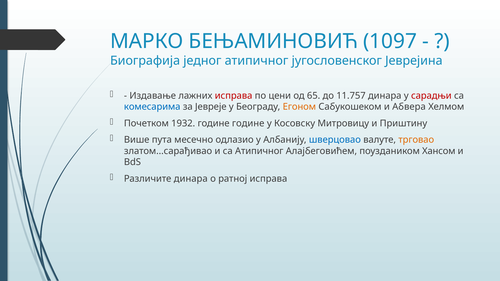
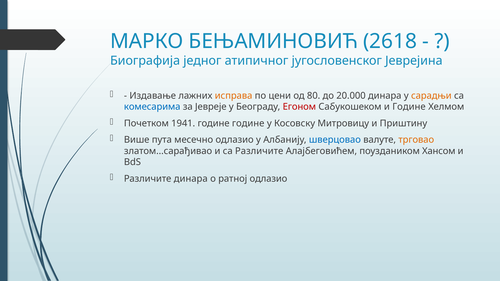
1097: 1097 -> 2618
исправа at (234, 96) colour: red -> orange
65: 65 -> 80
11.757: 11.757 -> 20.000
сарадњи colour: red -> orange
Егоном colour: orange -> red
и Абвера: Абвера -> Године
1932: 1932 -> 1941
са Атипичног: Атипичног -> Различите
ратној исправа: исправа -> одлазио
